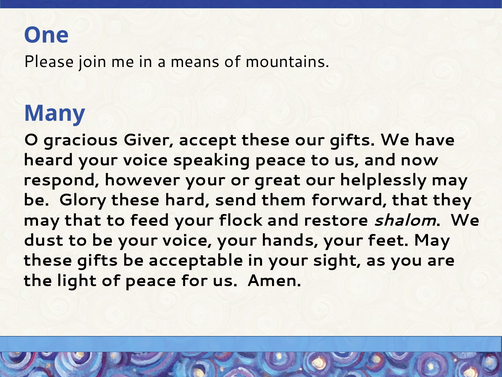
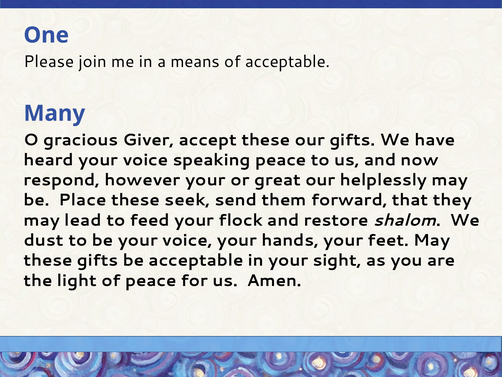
of mountains: mountains -> acceptable
Glory: Glory -> Place
hard: hard -> seek
may that: that -> lead
